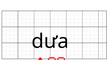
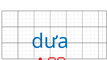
dưa colour: black -> blue
